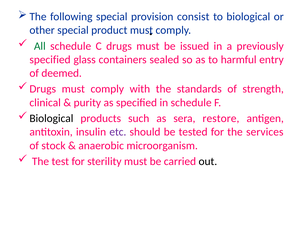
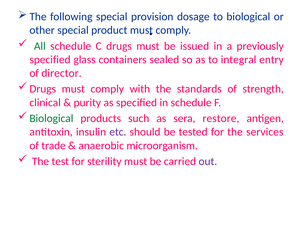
consist: consist -> dosage
harmful: harmful -> integral
deemed: deemed -> director
Biological at (51, 119) colour: black -> green
stock: stock -> trade
out colour: black -> purple
